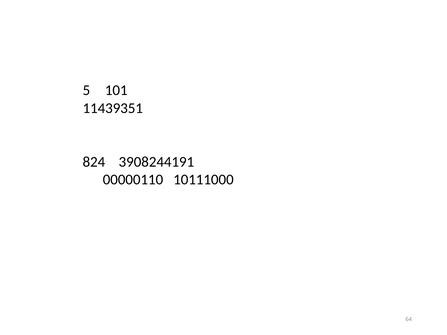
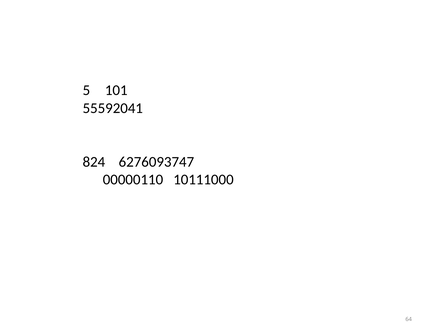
11439351: 11439351 -> 55592041
3908244191: 3908244191 -> 6276093747
